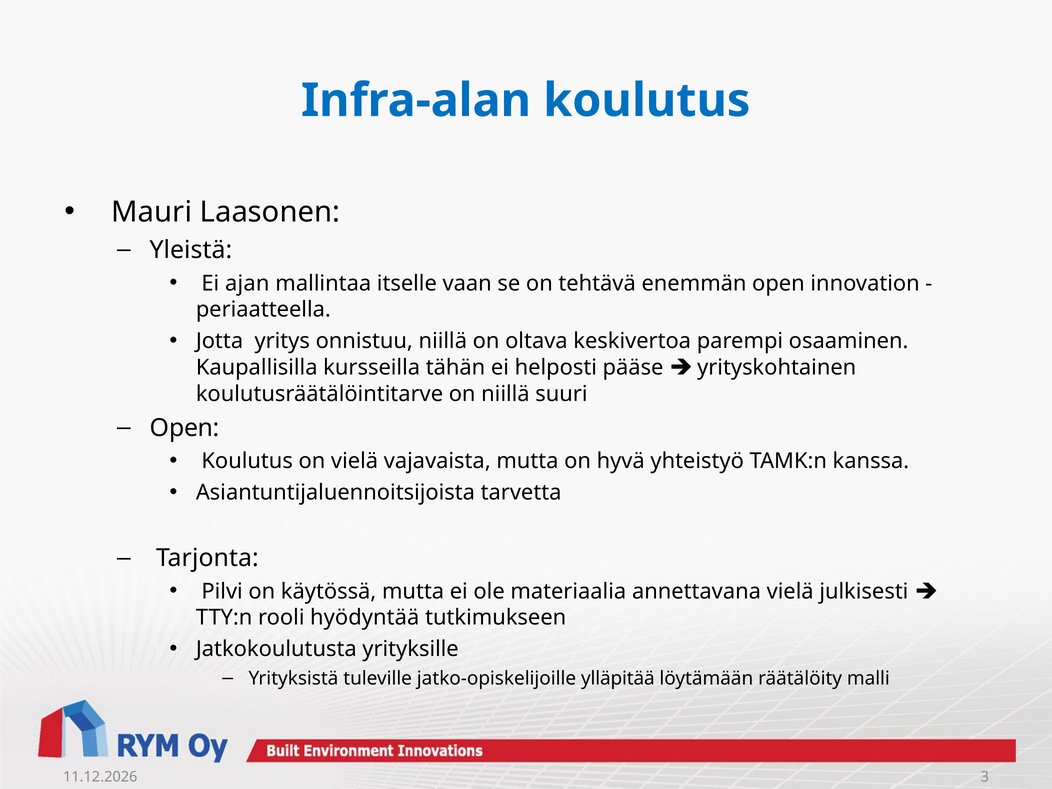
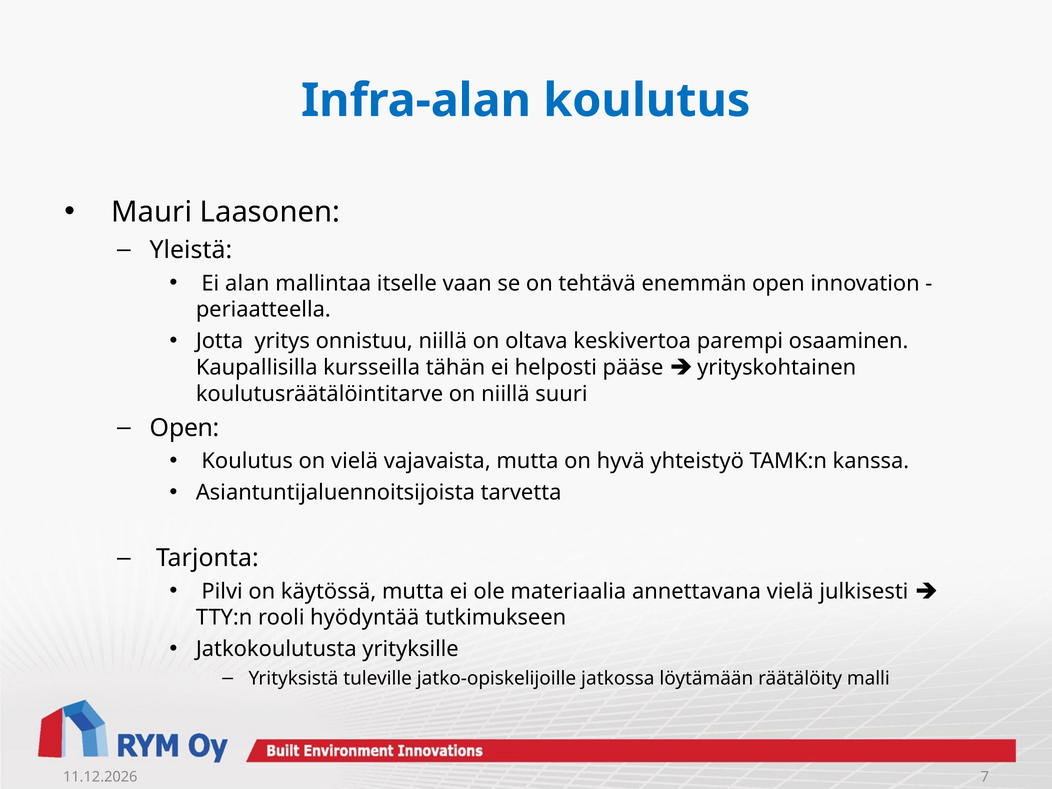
ajan: ajan -> alan
ylläpitää: ylläpitää -> jatkossa
3: 3 -> 7
